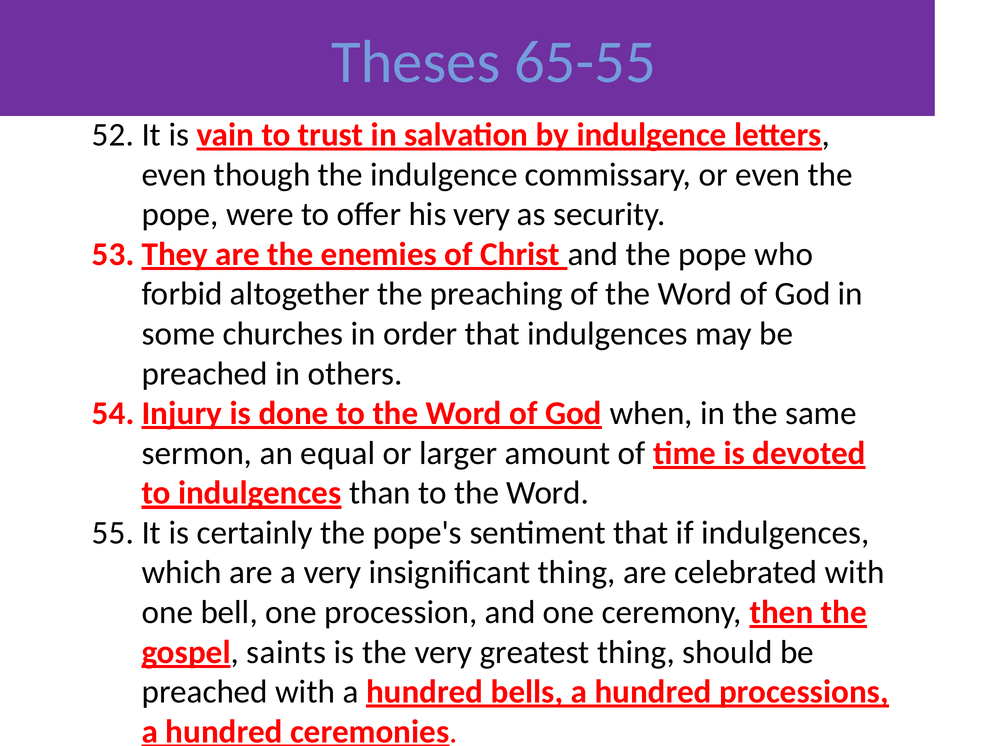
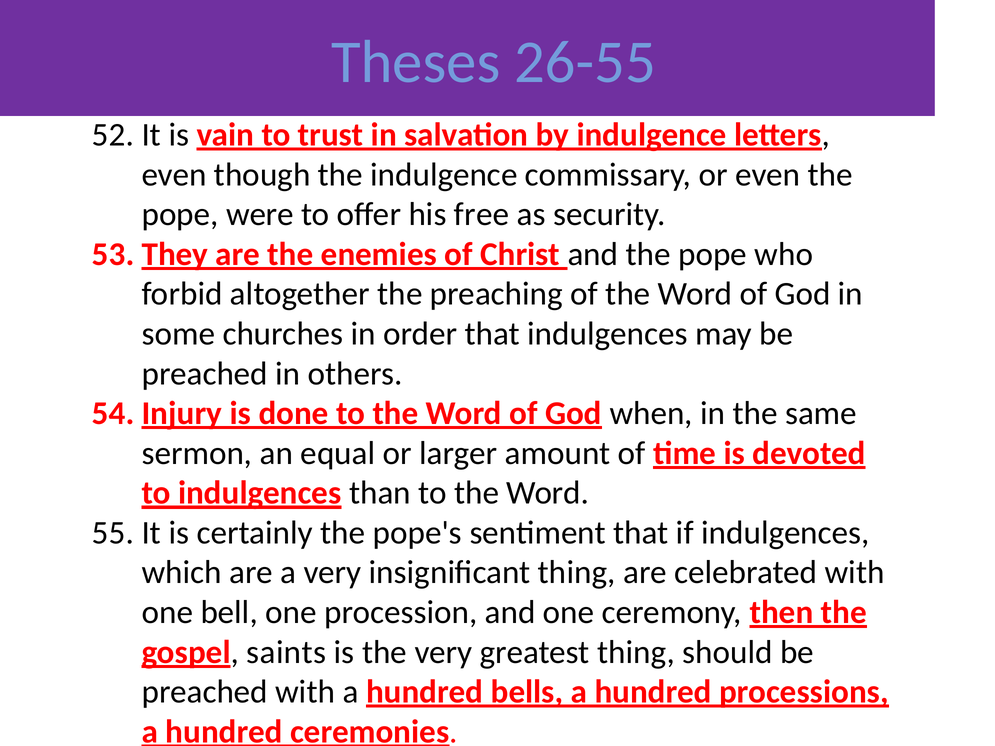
65-55: 65-55 -> 26-55
his very: very -> free
